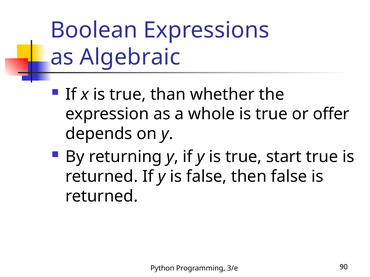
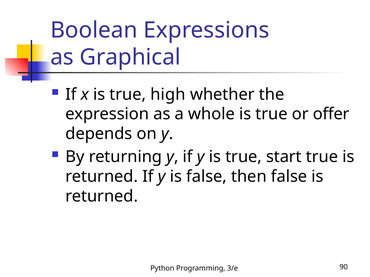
Algebraic: Algebraic -> Graphical
than: than -> high
